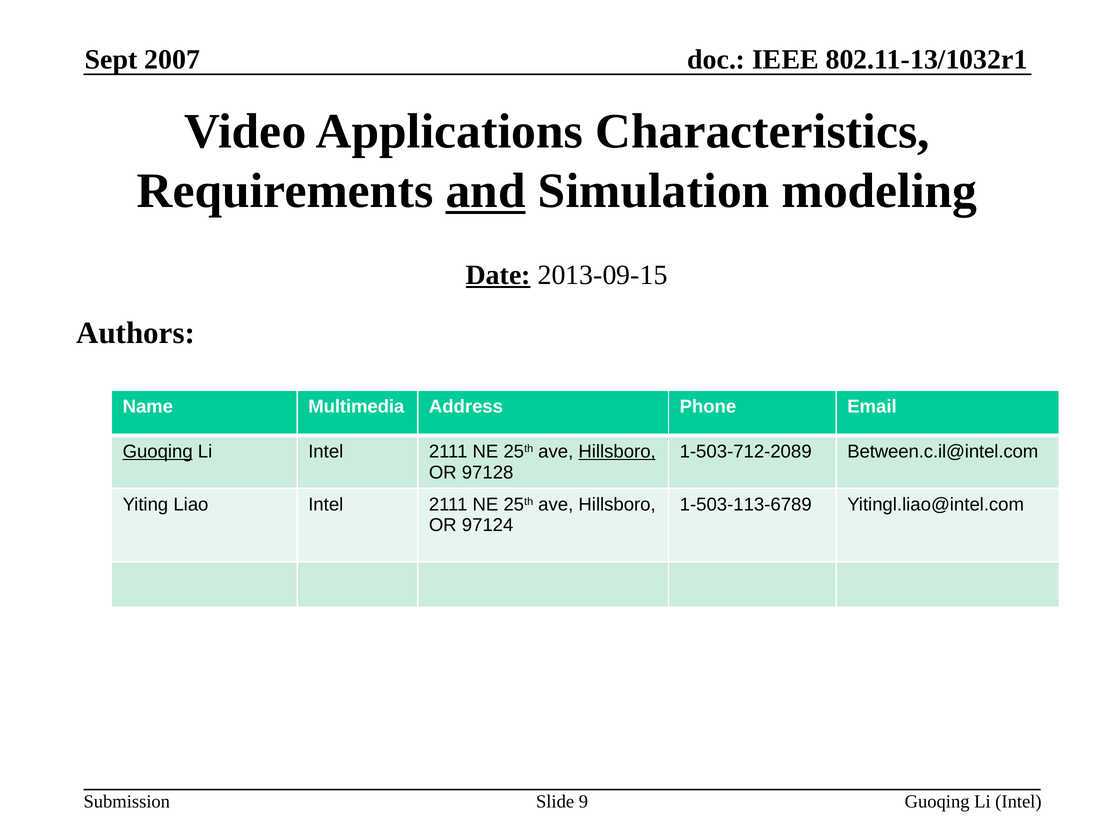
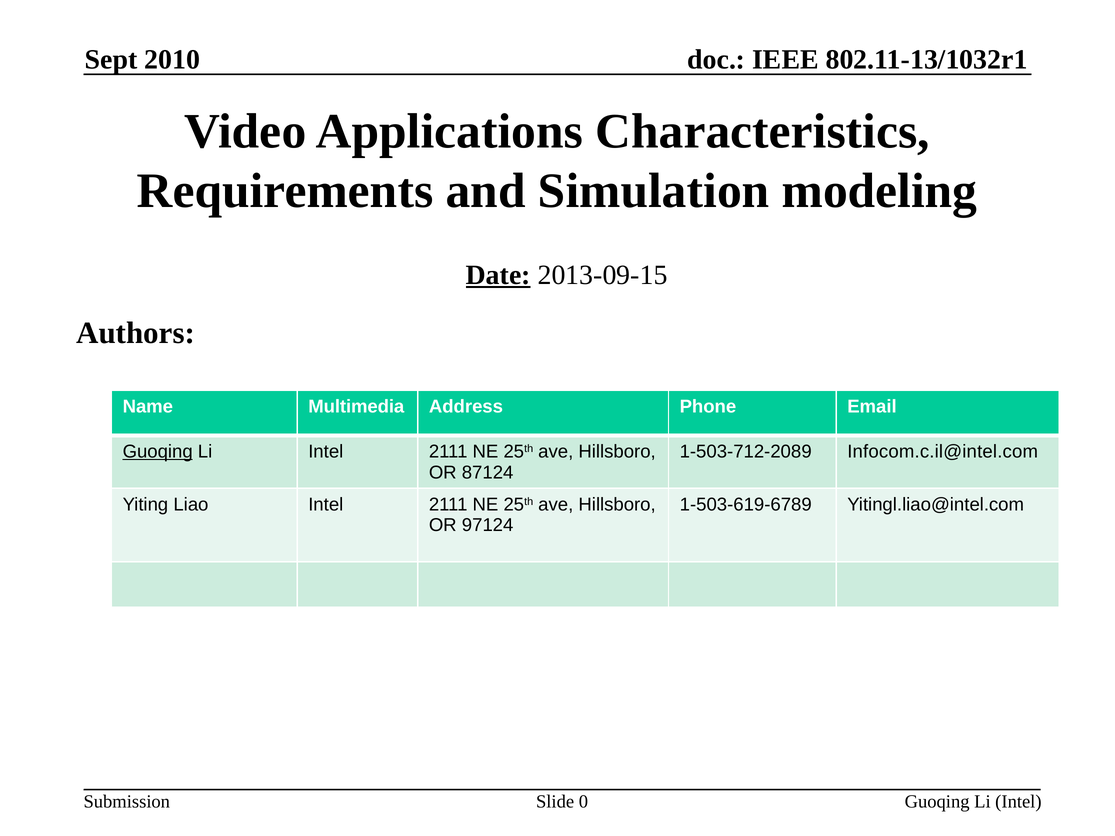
2007: 2007 -> 2010
and underline: present -> none
Hillsboro at (617, 452) underline: present -> none
Between.c.il@intel.com: Between.c.il@intel.com -> Infocom.c.il@intel.com
97128: 97128 -> 87124
1-503-113-6789: 1-503-113-6789 -> 1-503-619-6789
9: 9 -> 0
